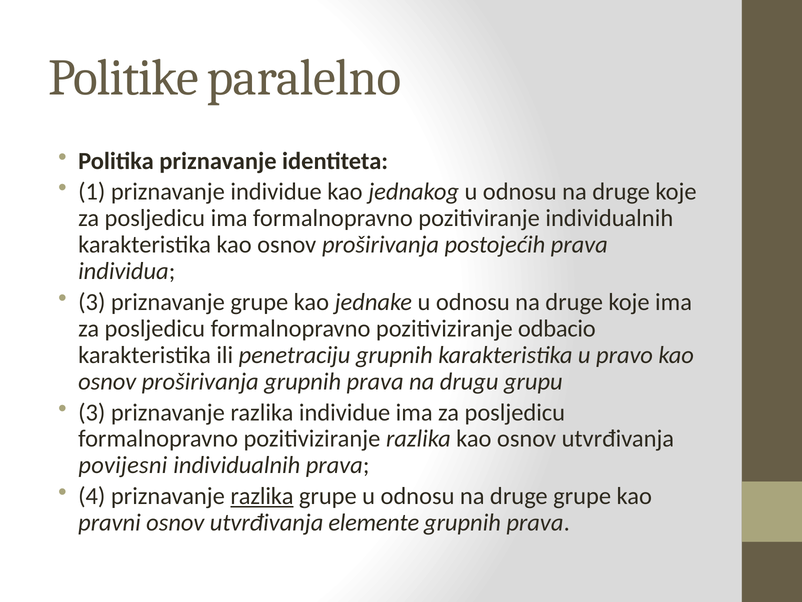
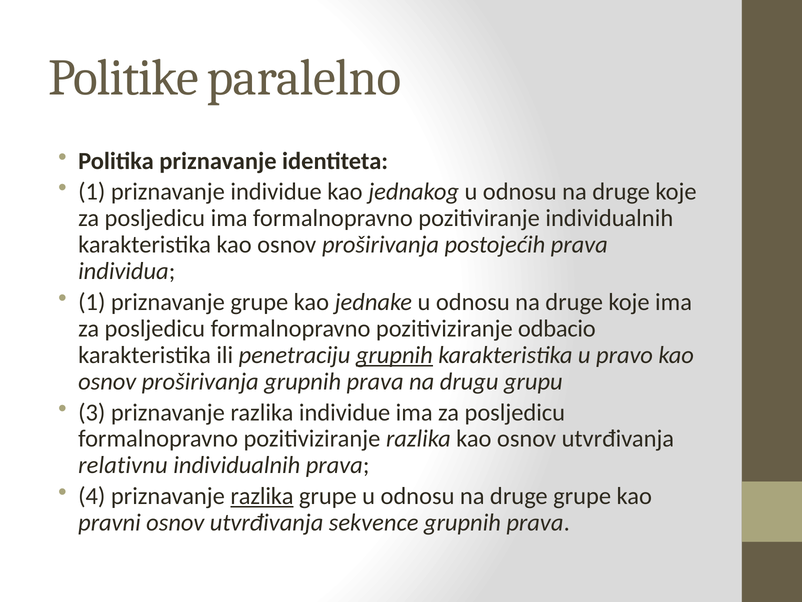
3 at (92, 302): 3 -> 1
grupnih at (394, 355) underline: none -> present
povijesni: povijesni -> relativnu
elemente: elemente -> sekvence
